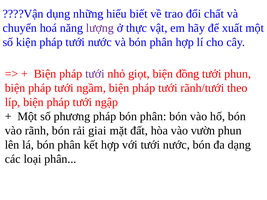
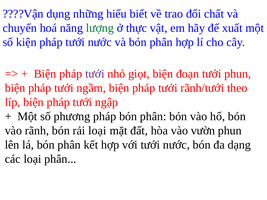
lượng colour: purple -> green
đồng: đồng -> đoạn
rải giai: giai -> loại
